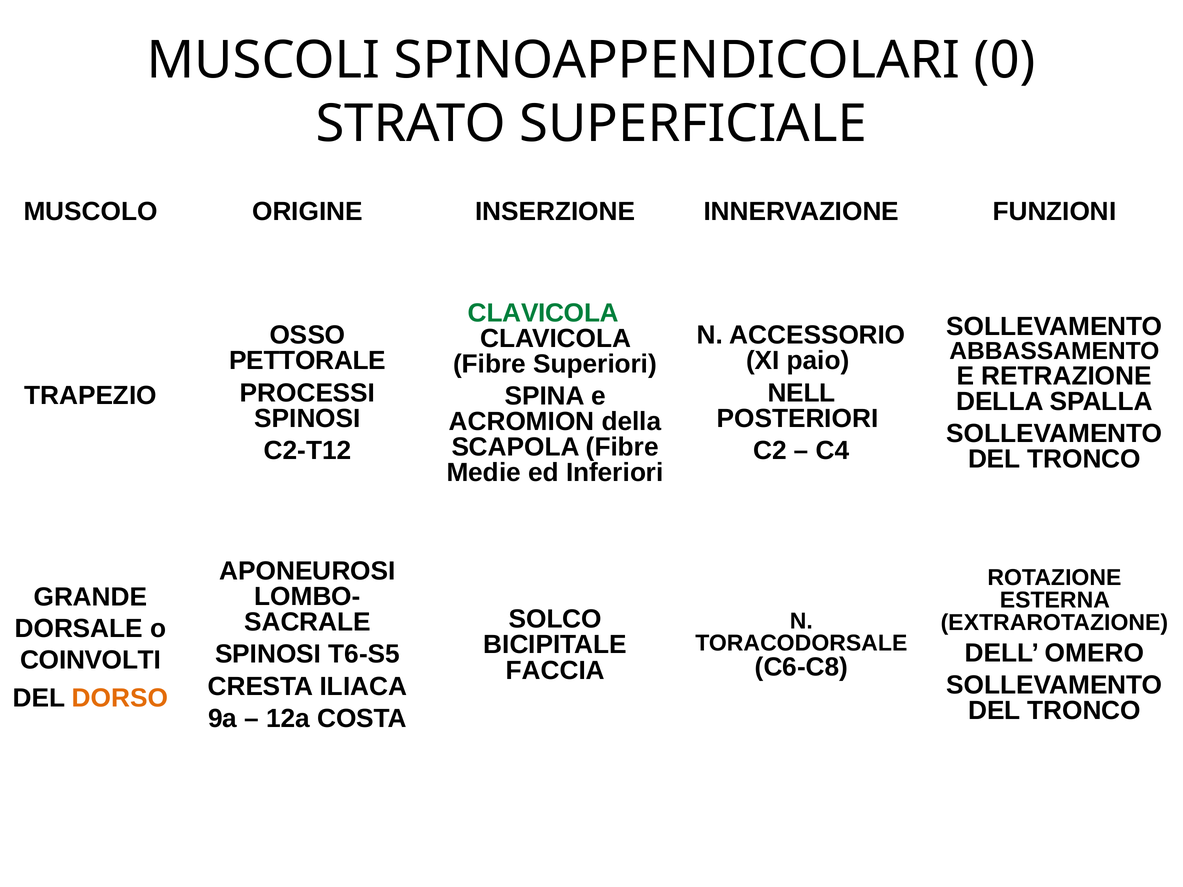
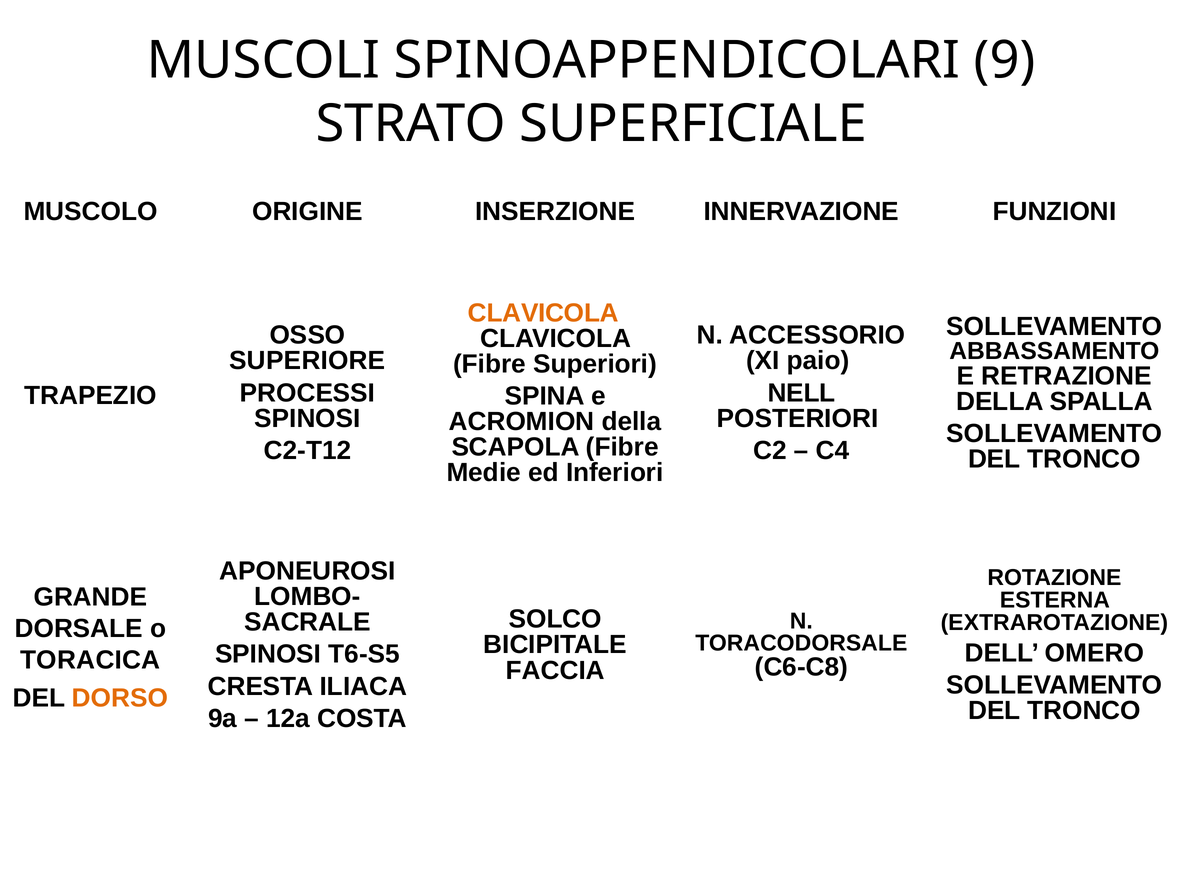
0: 0 -> 9
CLAVICOLA at (543, 313) colour: green -> orange
PETTORALE: PETTORALE -> SUPERIORE
COINVOLTI: COINVOLTI -> TORACICA
